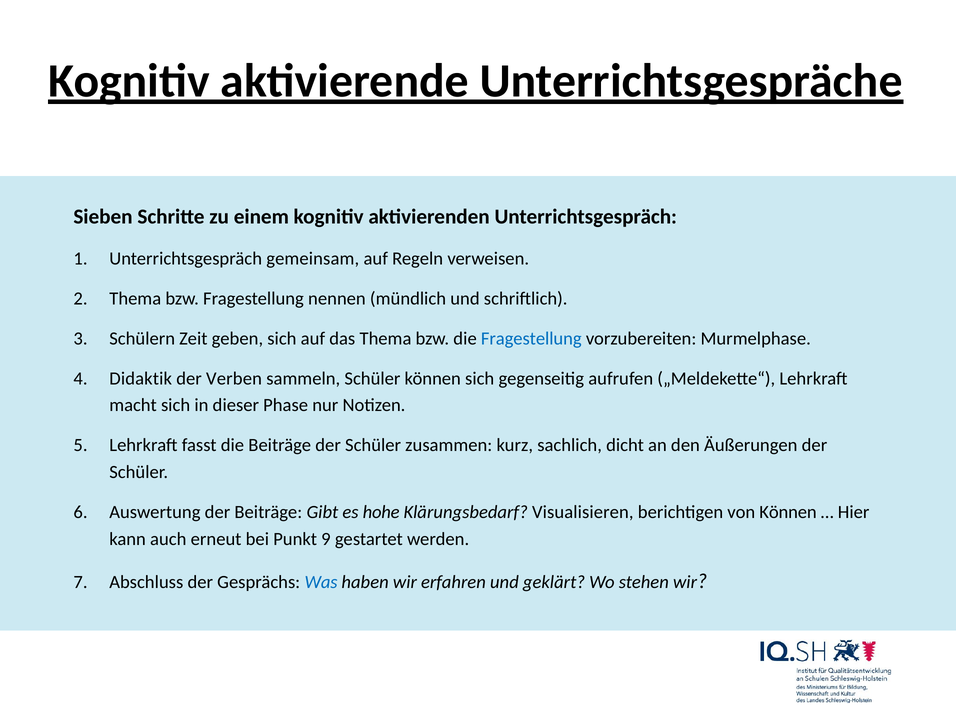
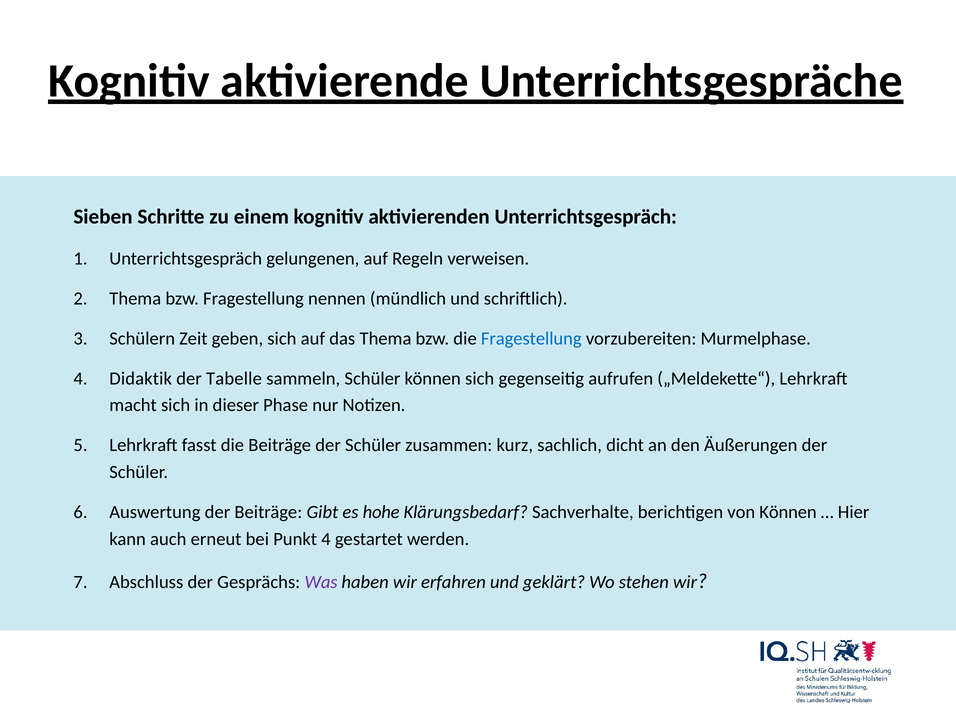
gemeinsam: gemeinsam -> gelungenen
Verben: Verben -> Tabelle
Visualisieren: Visualisieren -> Sachverhalte
Punkt 9: 9 -> 4
Was colour: blue -> purple
